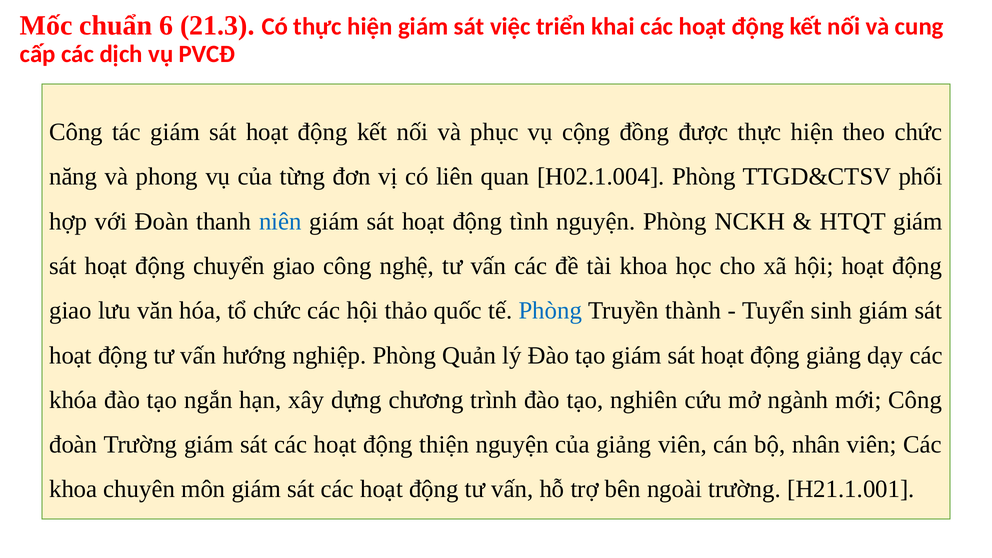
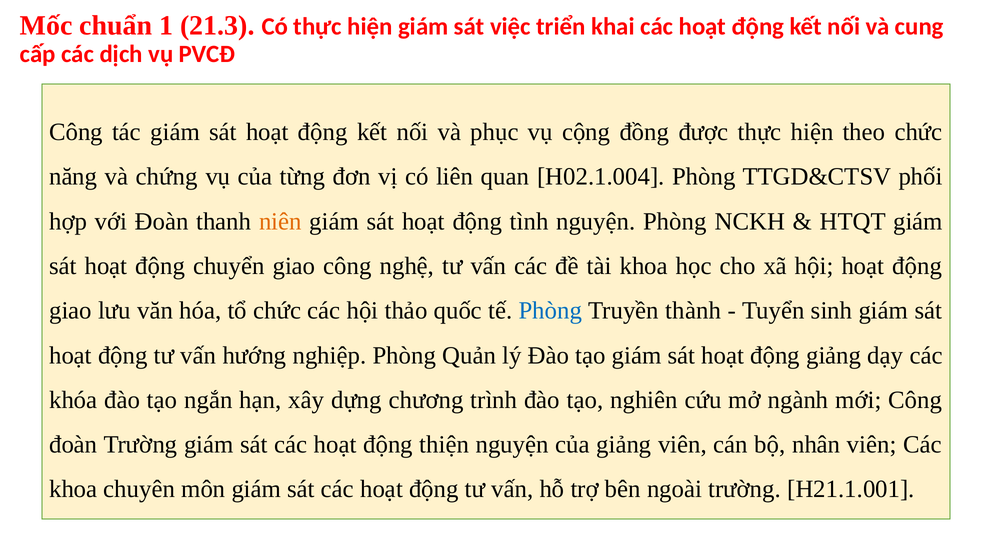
6: 6 -> 1
phong: phong -> chứng
niên colour: blue -> orange
